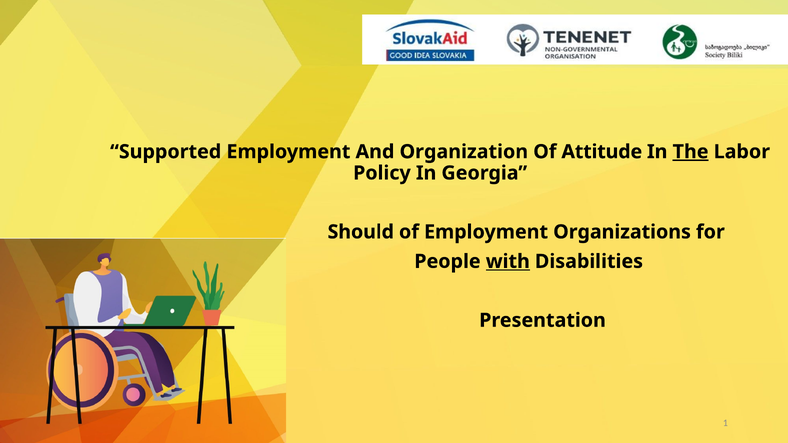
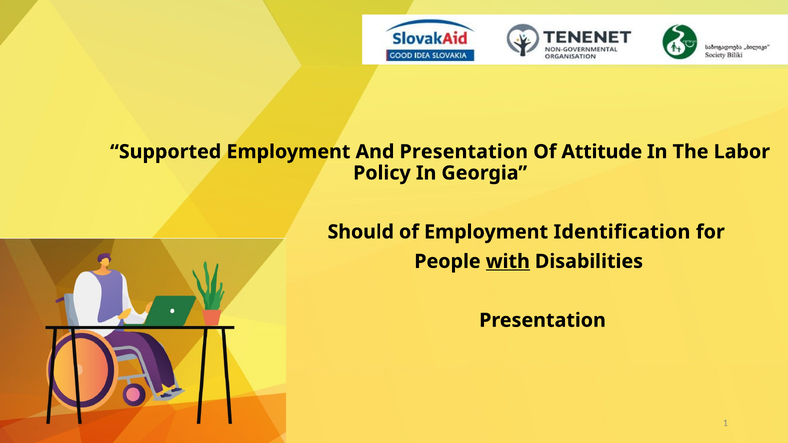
And Organization: Organization -> Presentation
The underline: present -> none
Organizations: Organizations -> Identification
